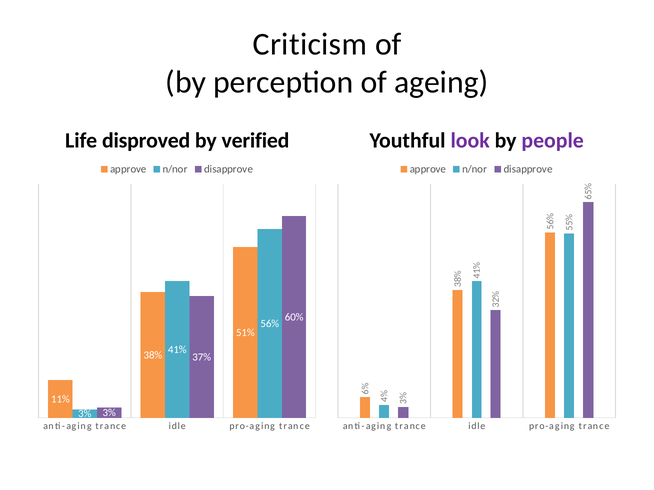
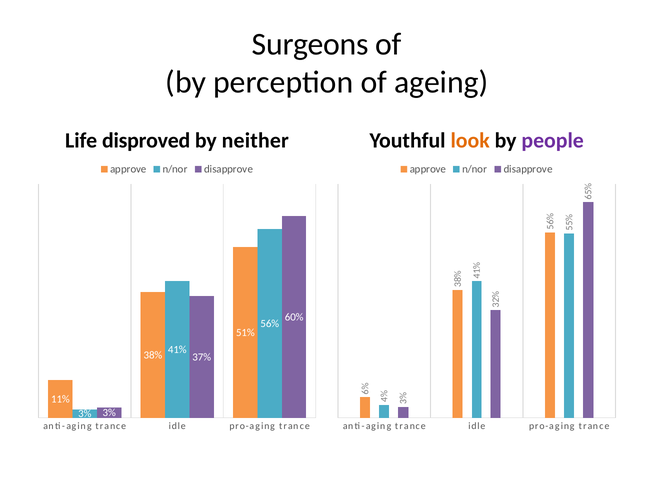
Criticism: Criticism -> Surgeons
verified: verified -> neither
look colour: purple -> orange
